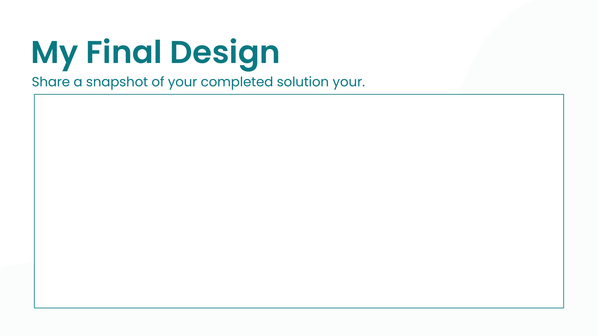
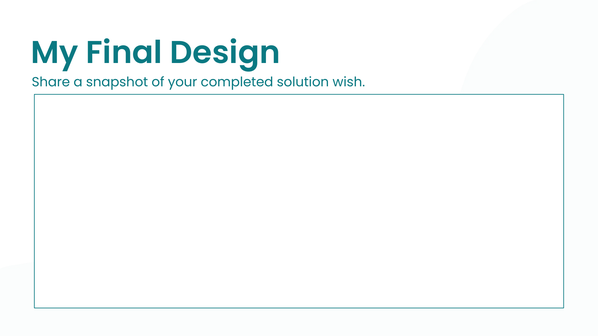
solution your: your -> wish
